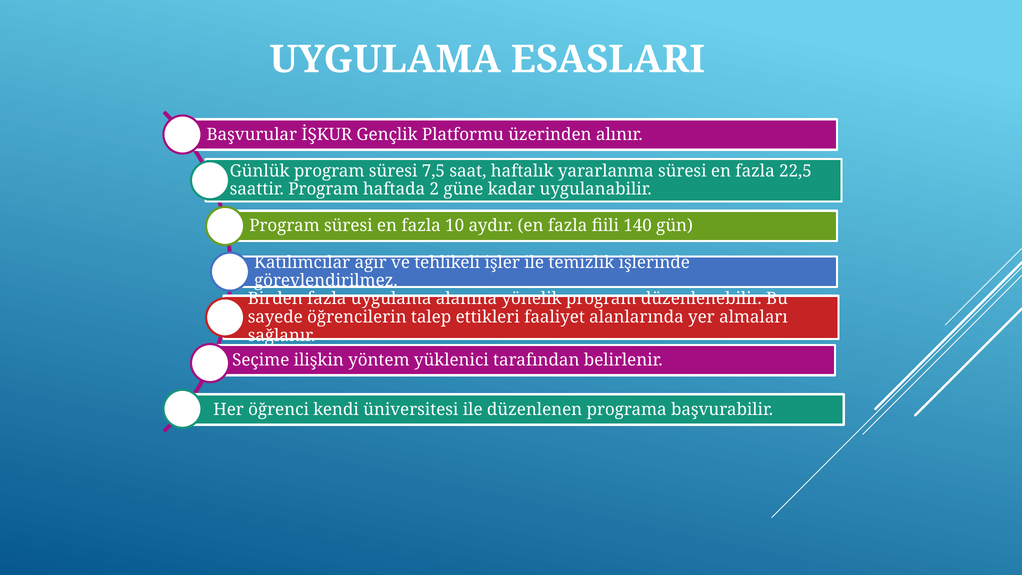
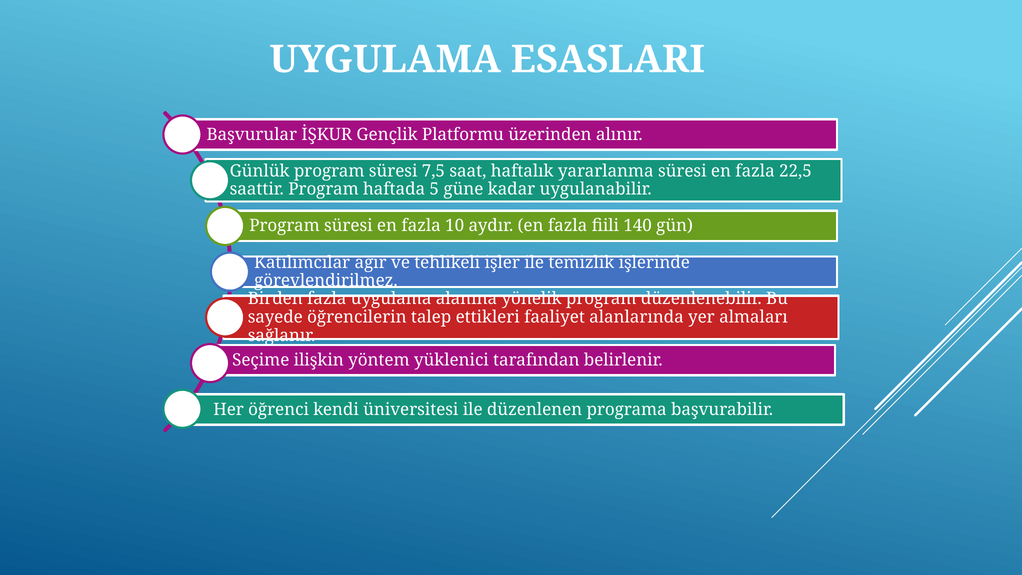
2: 2 -> 5
